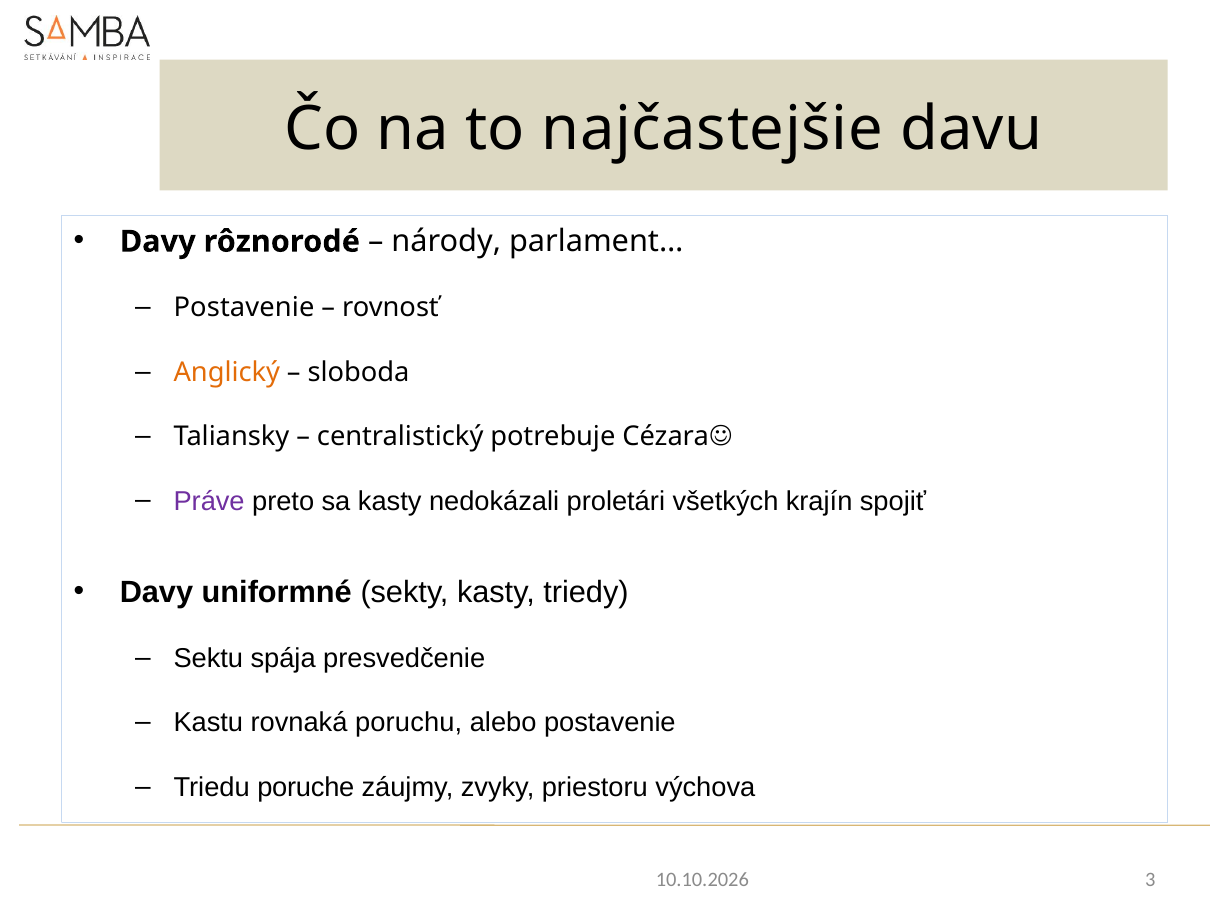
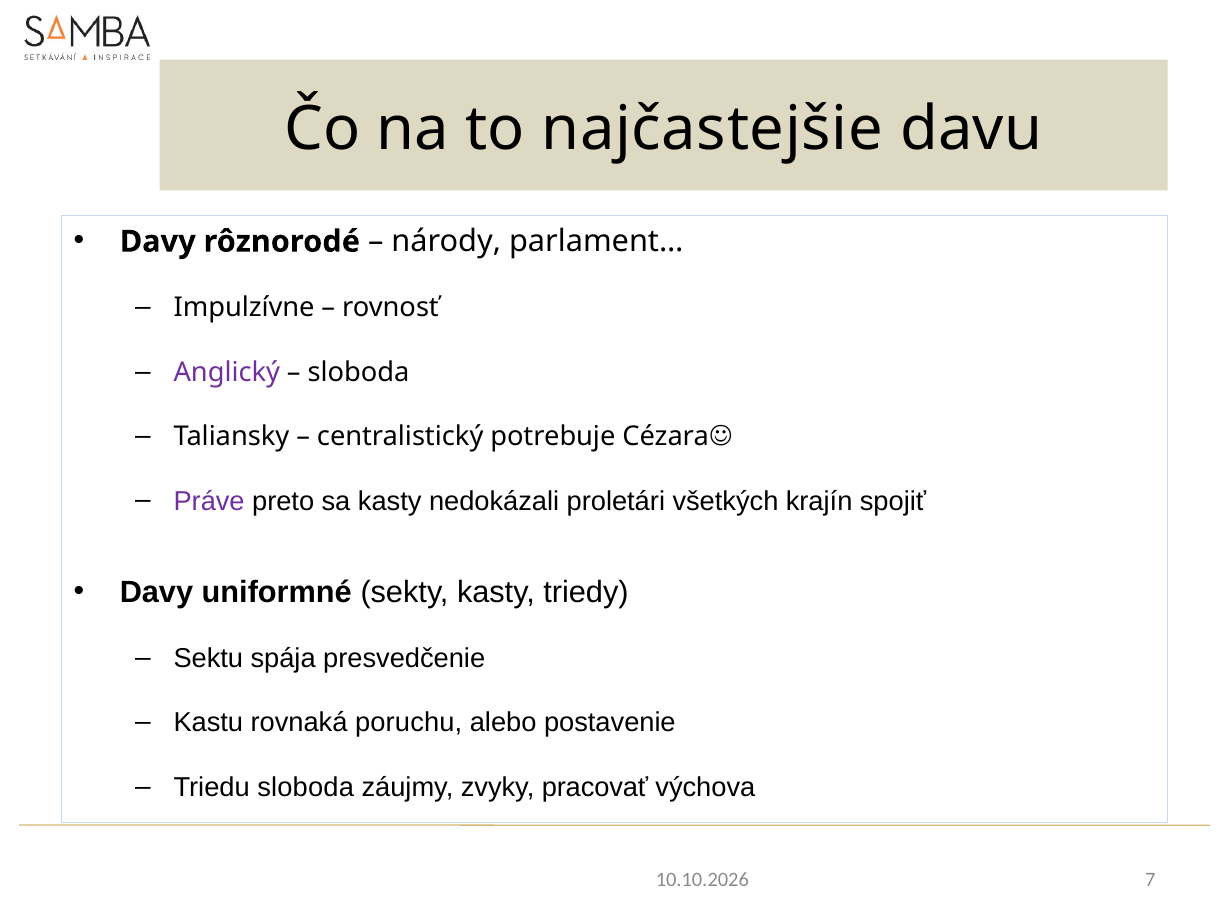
Postavenie at (244, 308): Postavenie -> Impulzívne
Anglický colour: orange -> purple
Triedu poruche: poruche -> sloboda
priestoru: priestoru -> pracovať
3: 3 -> 7
